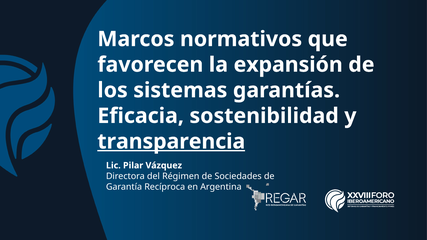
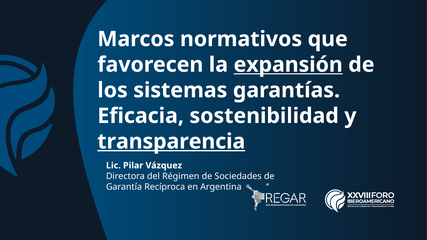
expansión underline: none -> present
